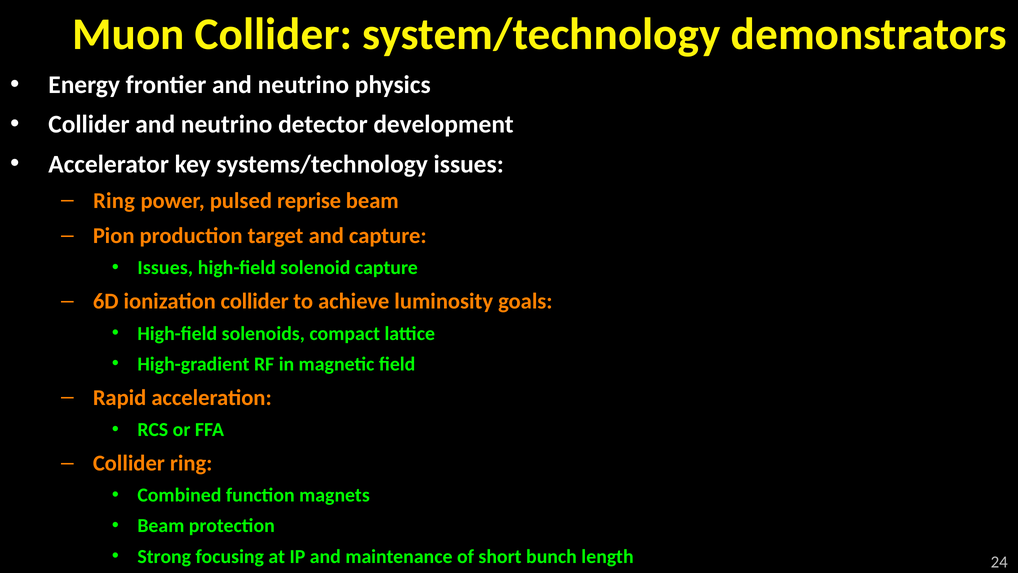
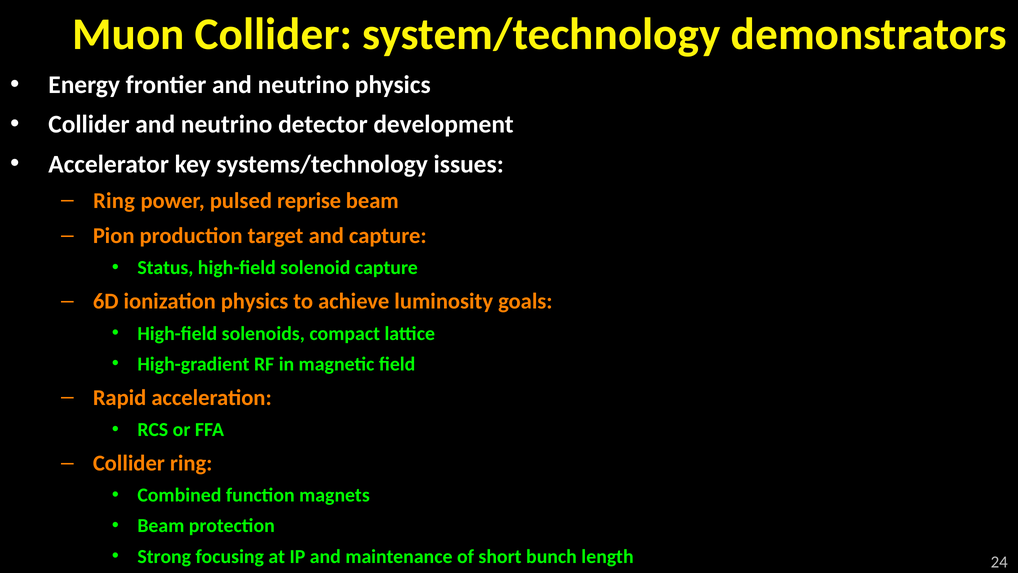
Issues at (165, 268): Issues -> Status
ionization collider: collider -> physics
